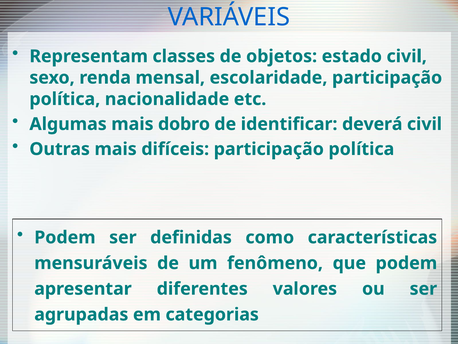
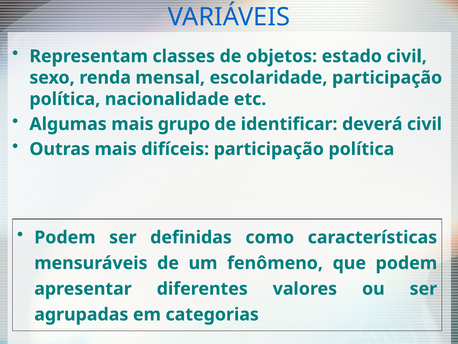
dobro: dobro -> grupo
